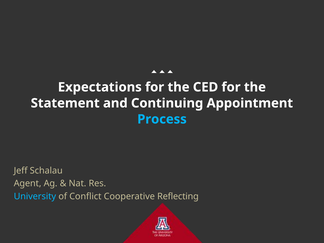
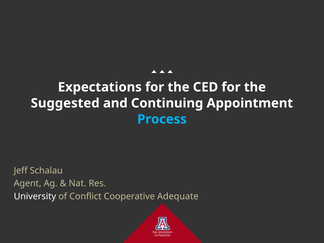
Statement: Statement -> Suggested
University colour: light blue -> white
Reflecting: Reflecting -> Adequate
